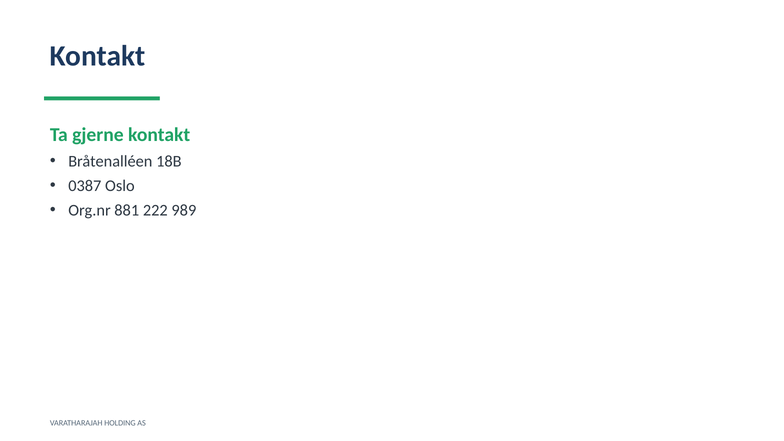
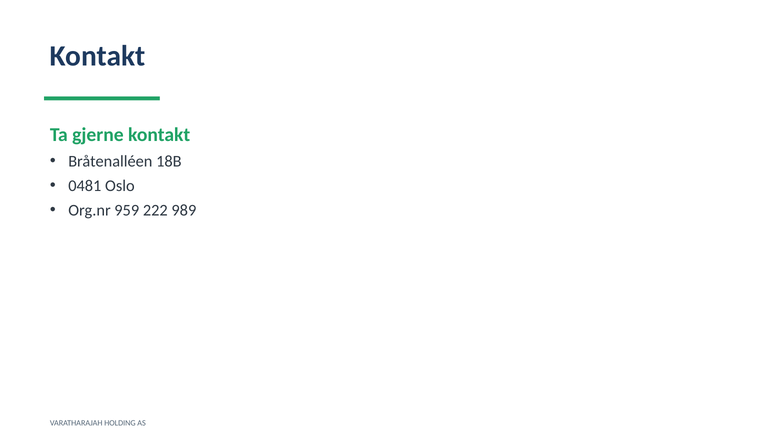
0387: 0387 -> 0481
881: 881 -> 959
